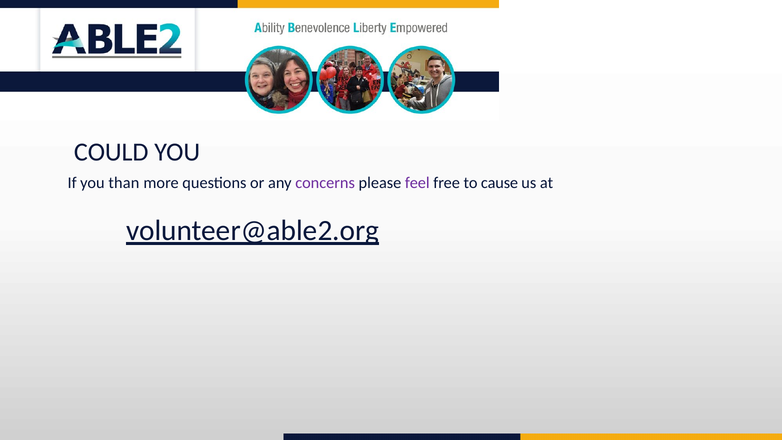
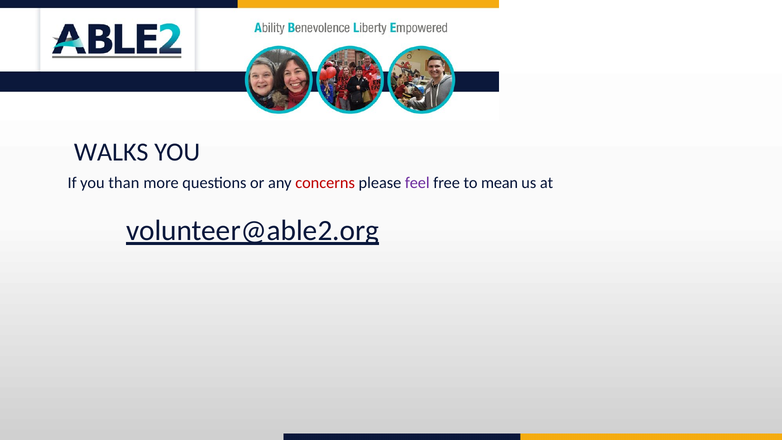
COULD: COULD -> WALKS
concerns colour: purple -> red
cause: cause -> mean
